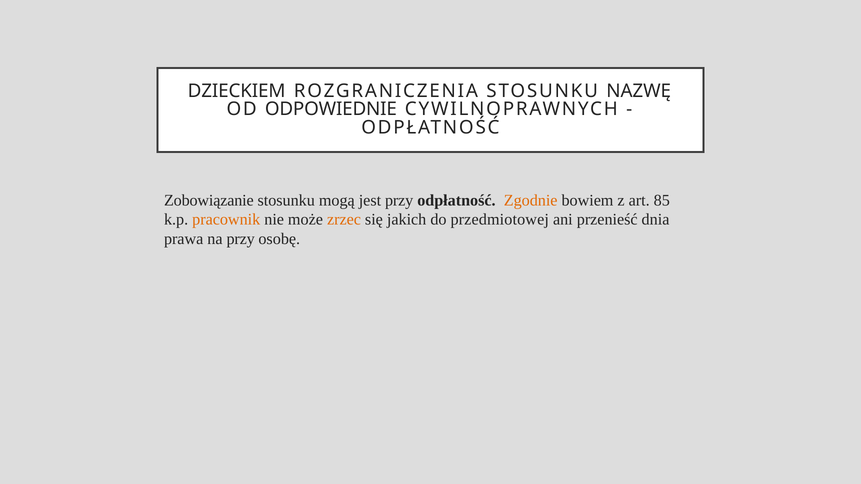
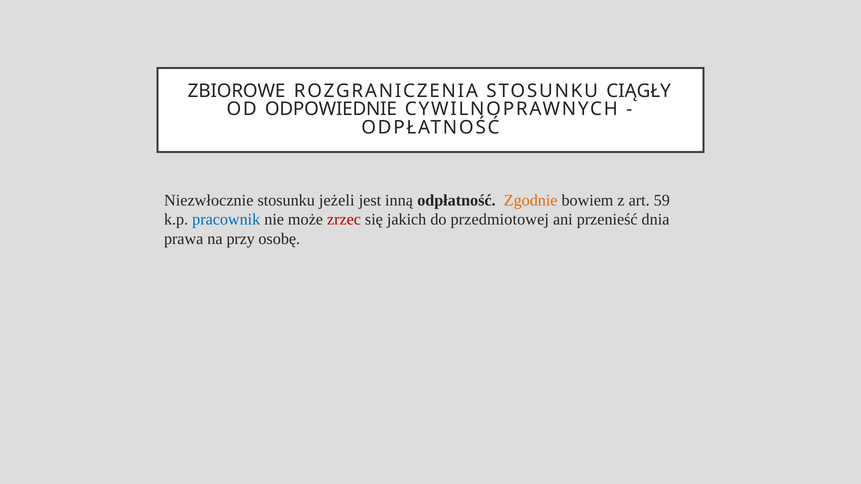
DZIECKIEM: DZIECKIEM -> ZBIOROWE
NAZWĘ: NAZWĘ -> CIĄGŁY
Zobowiązanie: Zobowiązanie -> Niezwłocznie
mogą: mogą -> jeżeli
jest przy: przy -> inną
85: 85 -> 59
pracownik colour: orange -> blue
zrzec colour: orange -> red
